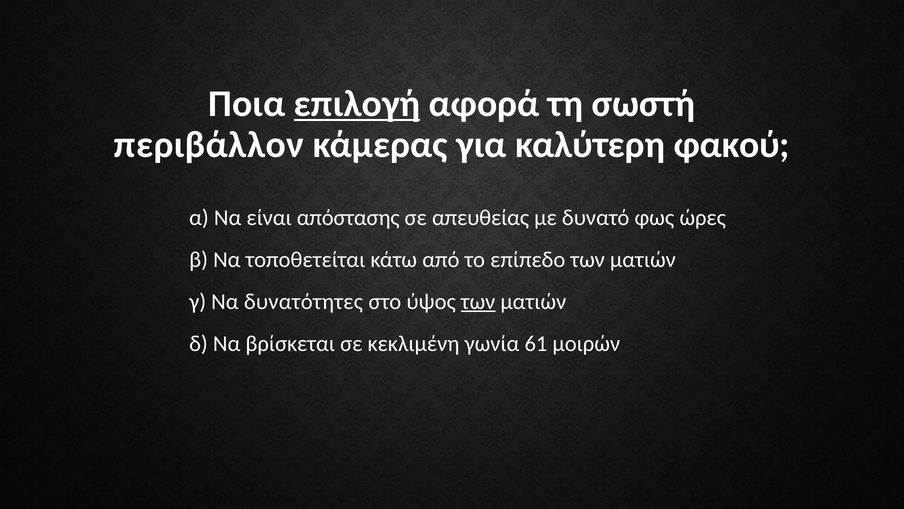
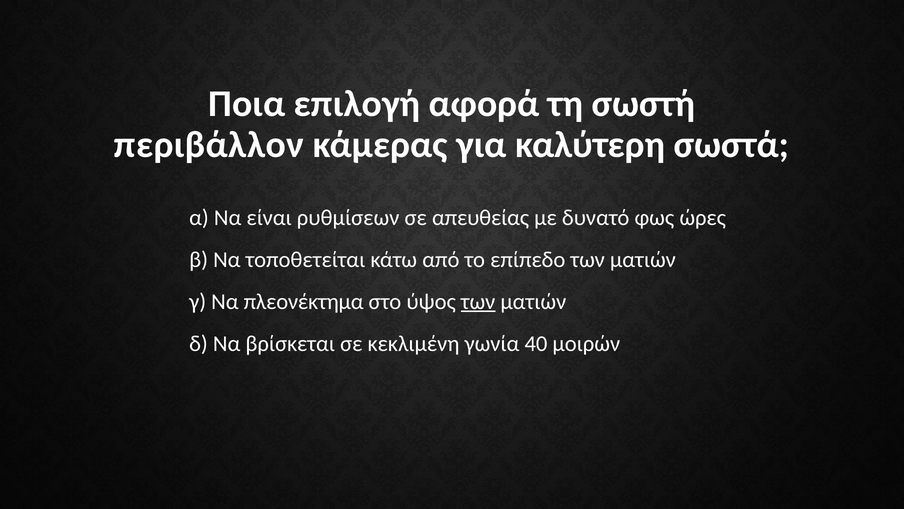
επιλογή underline: present -> none
φακού: φακού -> σωστά
απόστασης: απόστασης -> ρυθμίσεων
δυνατότητες: δυνατότητες -> πλεονέκτημα
61: 61 -> 40
